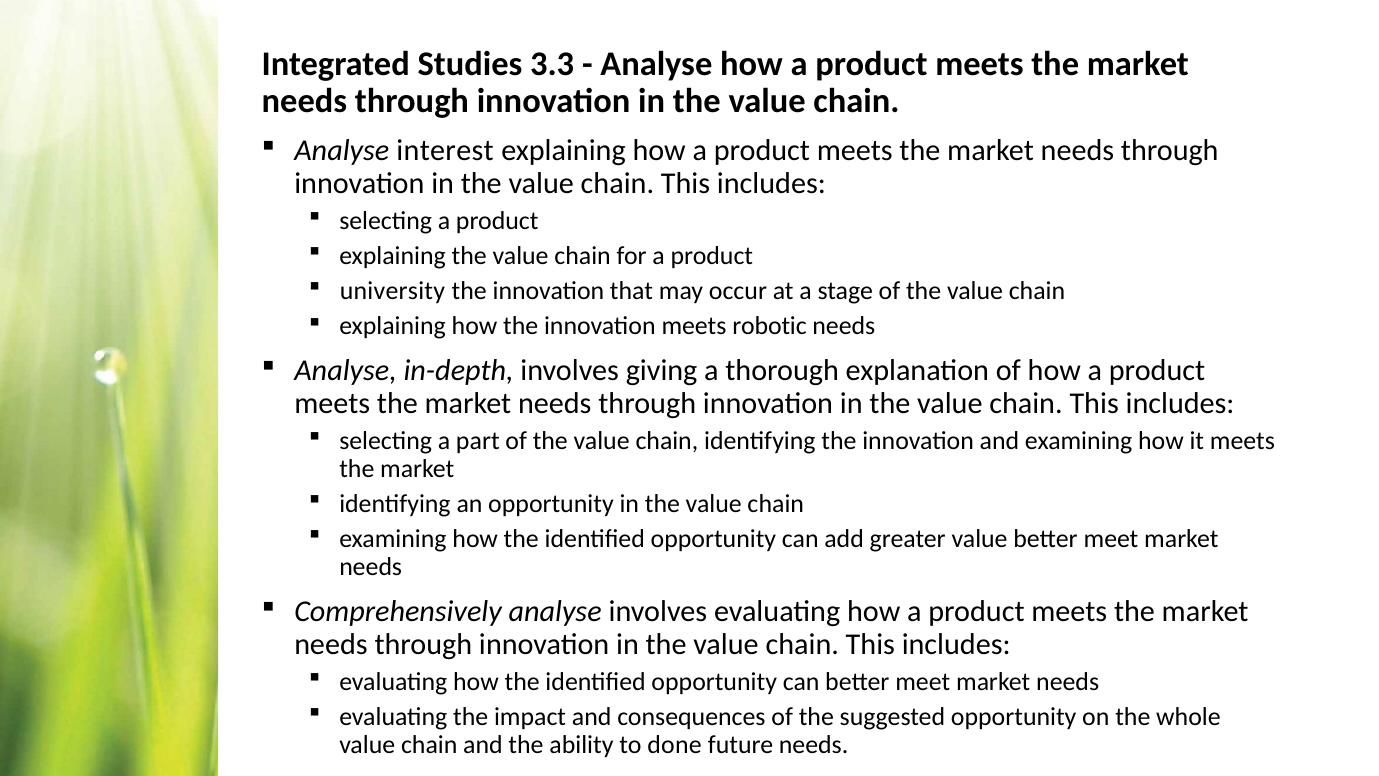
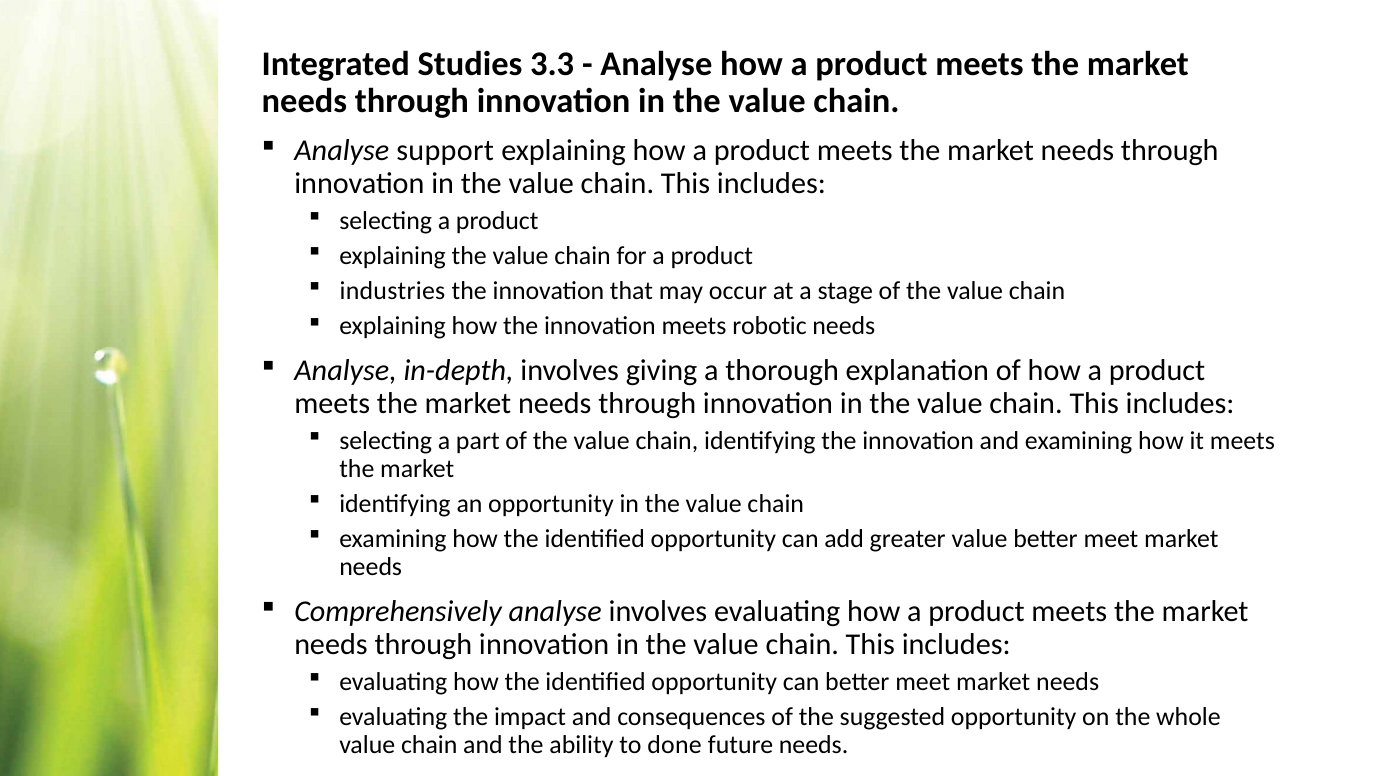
interest: interest -> support
university: university -> industries
